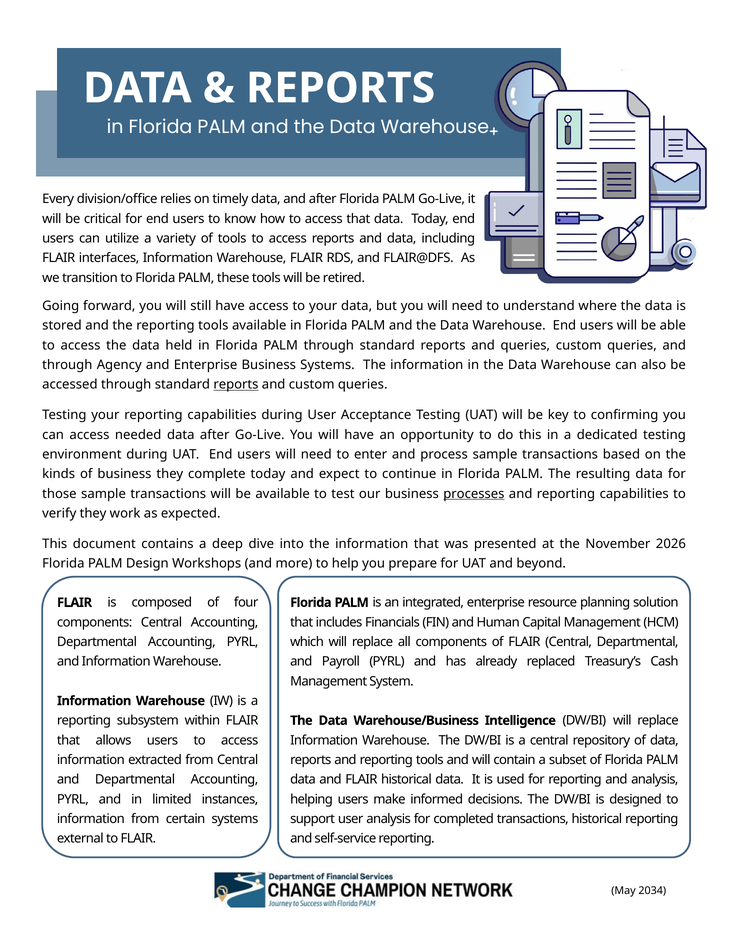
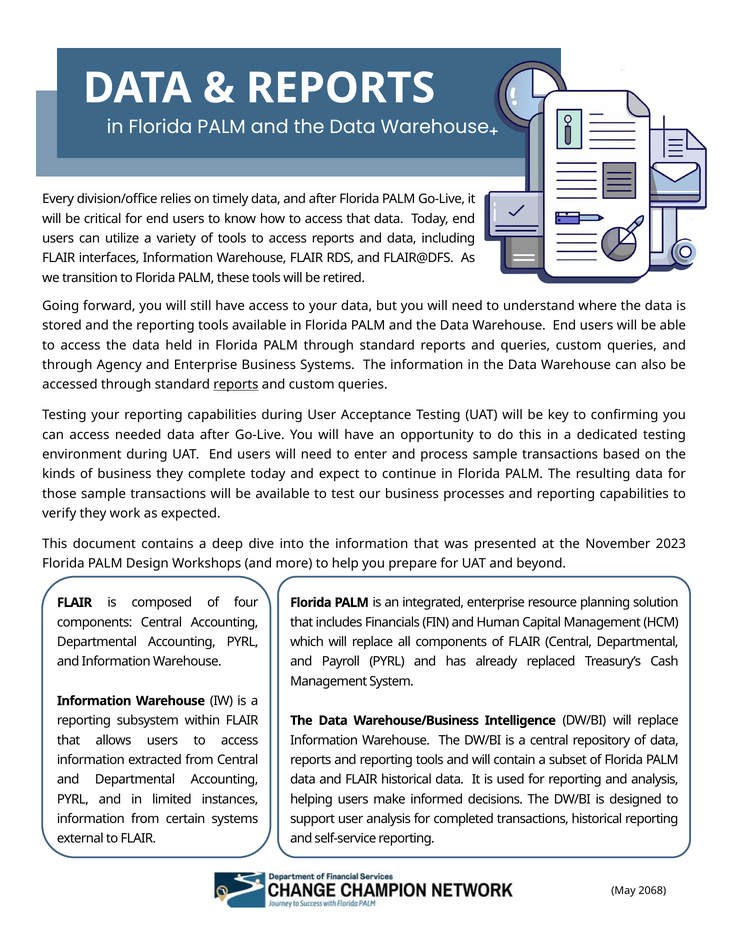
processes underline: present -> none
2026: 2026 -> 2023
2034: 2034 -> 2068
